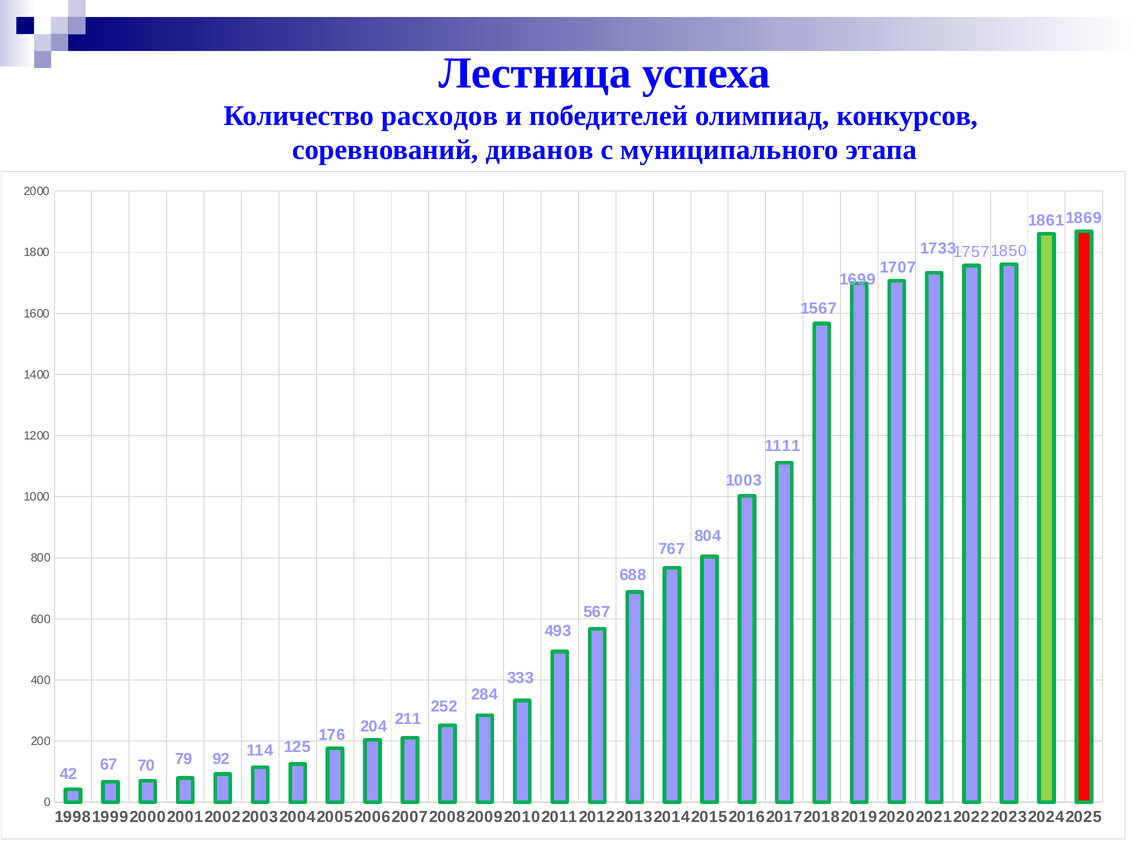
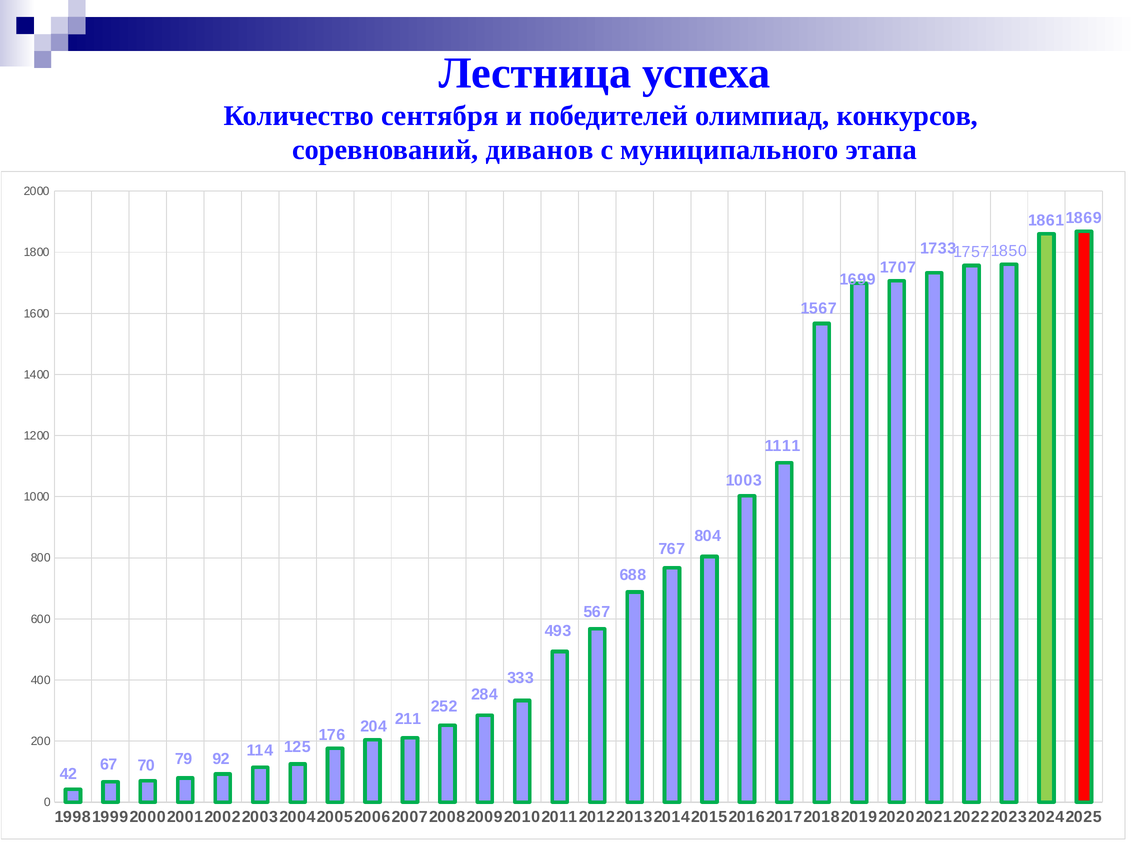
расходов: расходов -> сентября
